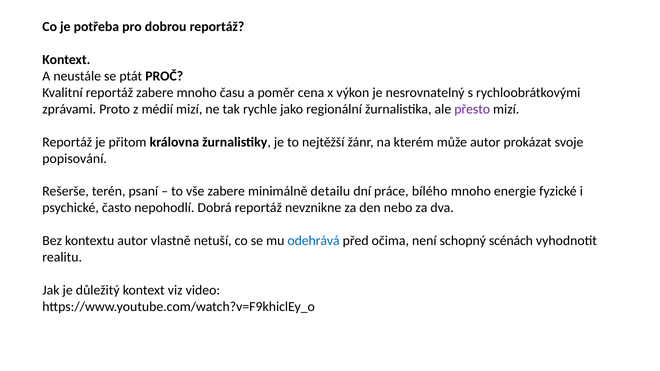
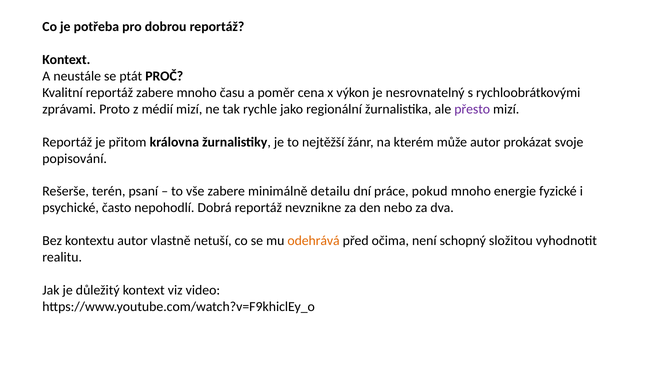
bílého: bílého -> pokud
odehrává colour: blue -> orange
scénách: scénách -> složitou
